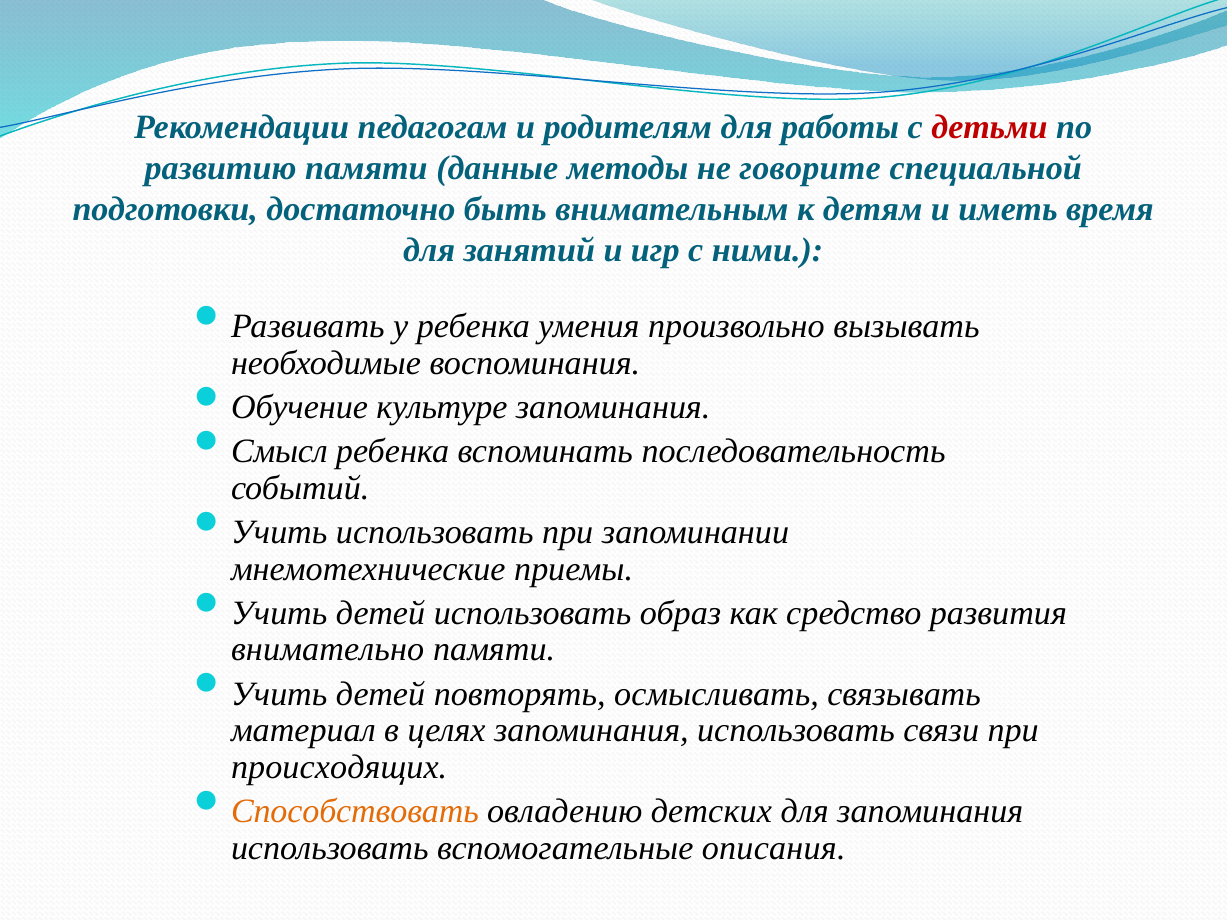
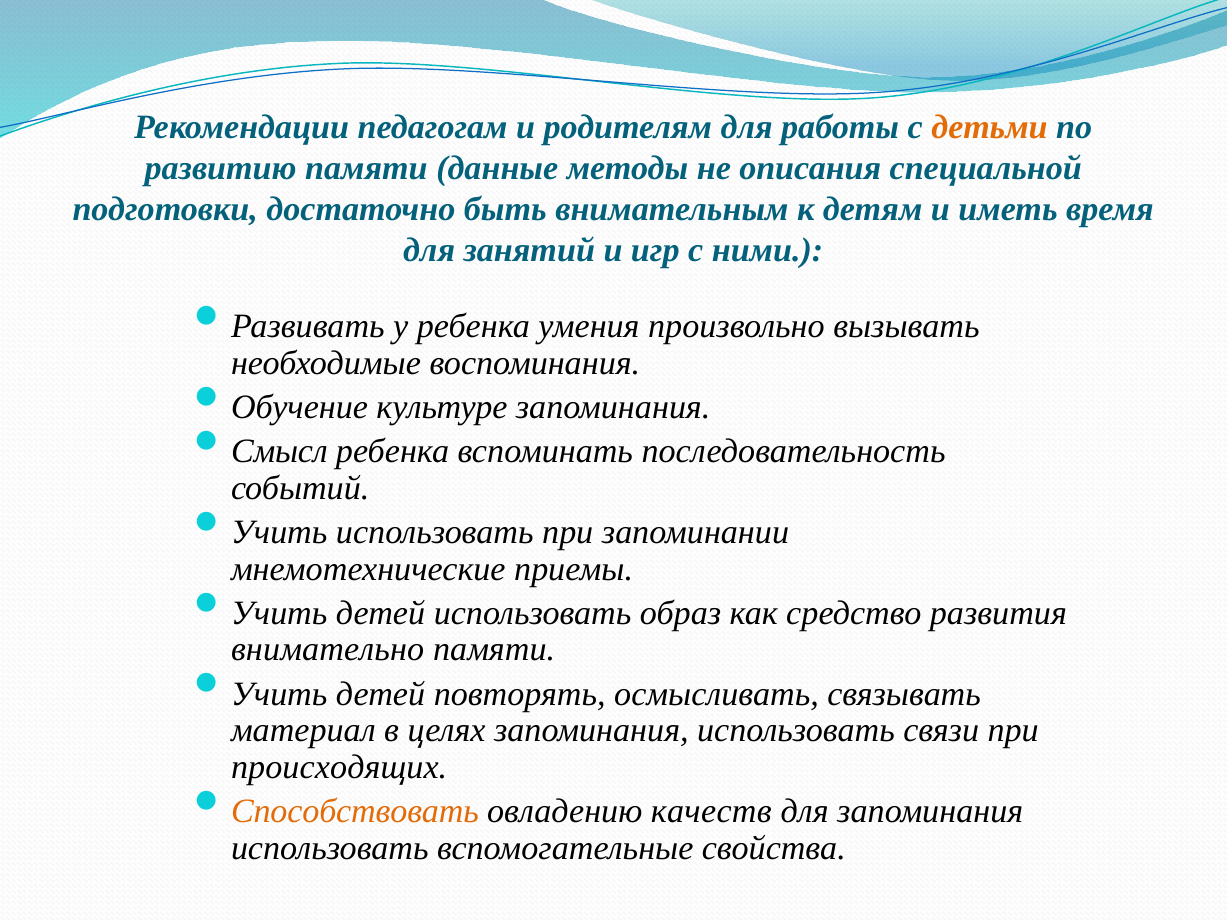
детьми colour: red -> orange
говорите: говорите -> описания
детских: детских -> качеств
описания: описания -> свойства
